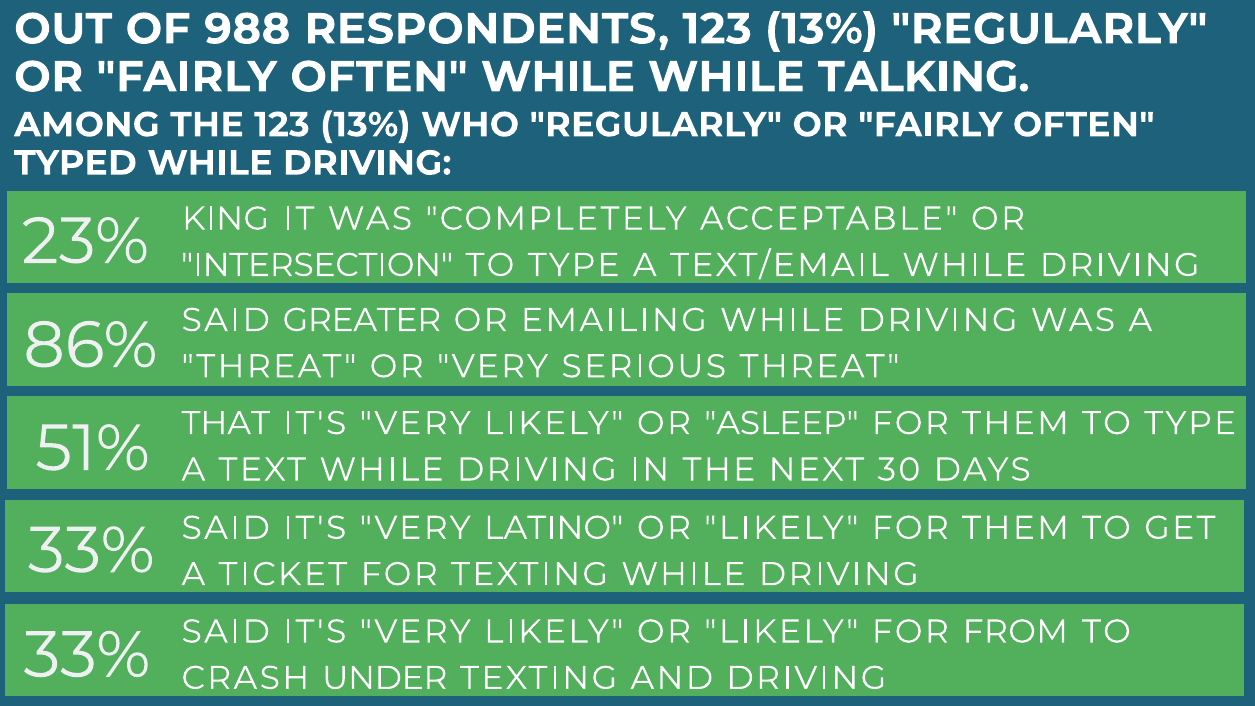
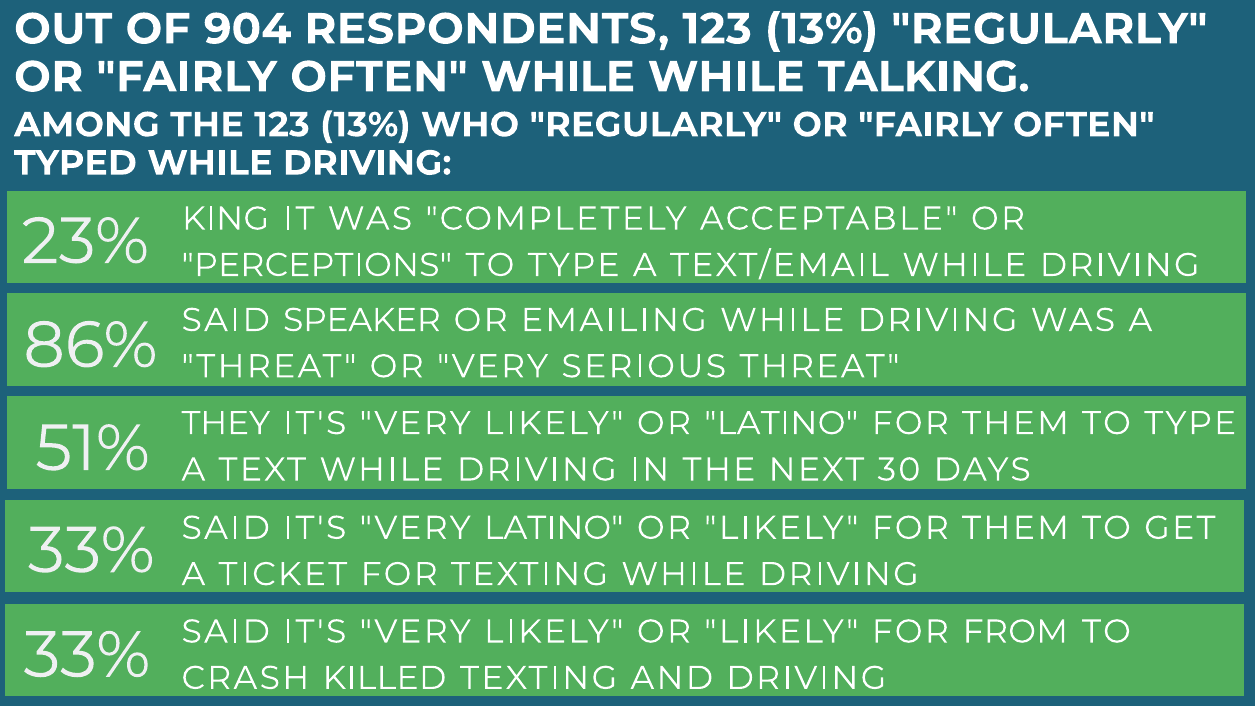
988: 988 -> 904
INTERSECTION: INTERSECTION -> PERCEPTIONS
GREATER: GREATER -> SPEAKER
THAT: THAT -> THEY
OR ASLEEP: ASLEEP -> LATINO
UNDER: UNDER -> KILLED
